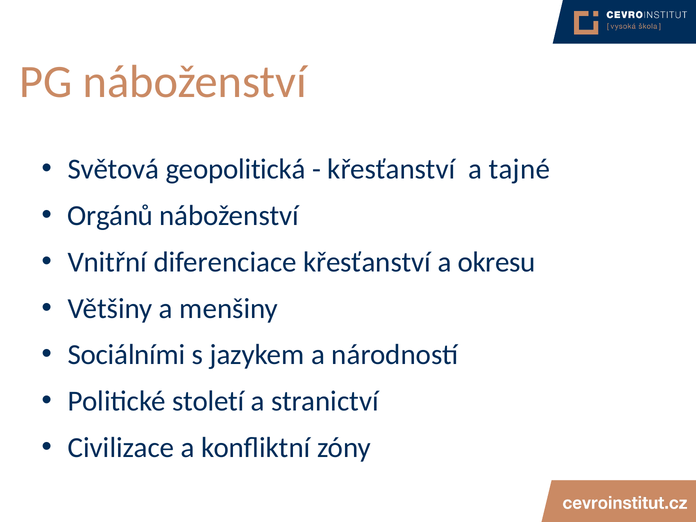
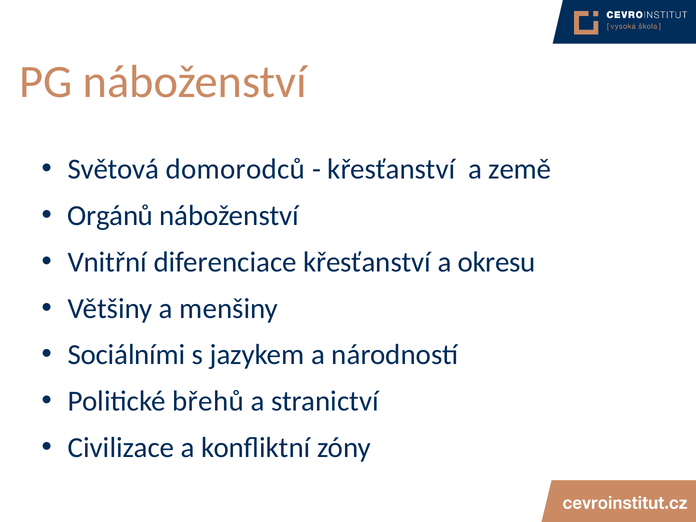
geopolitická: geopolitická -> domorodců
tajné: tajné -> země
století: století -> břehů
